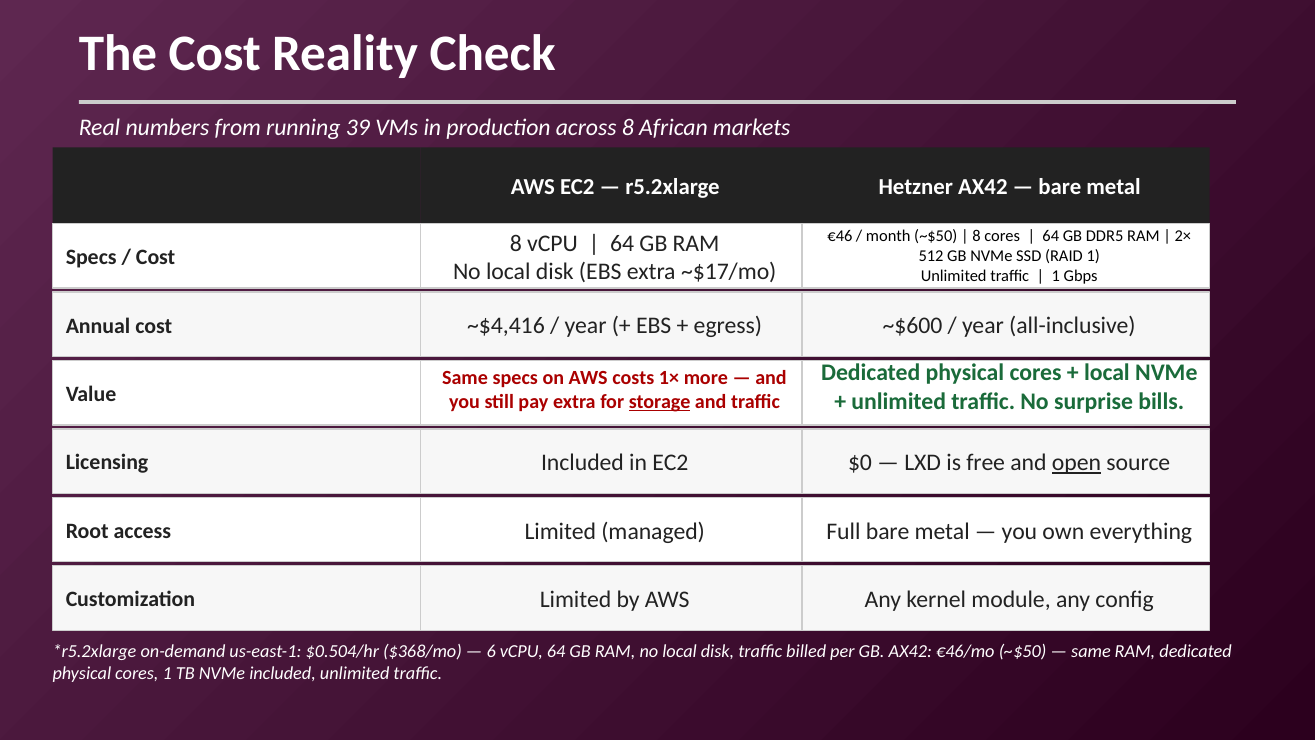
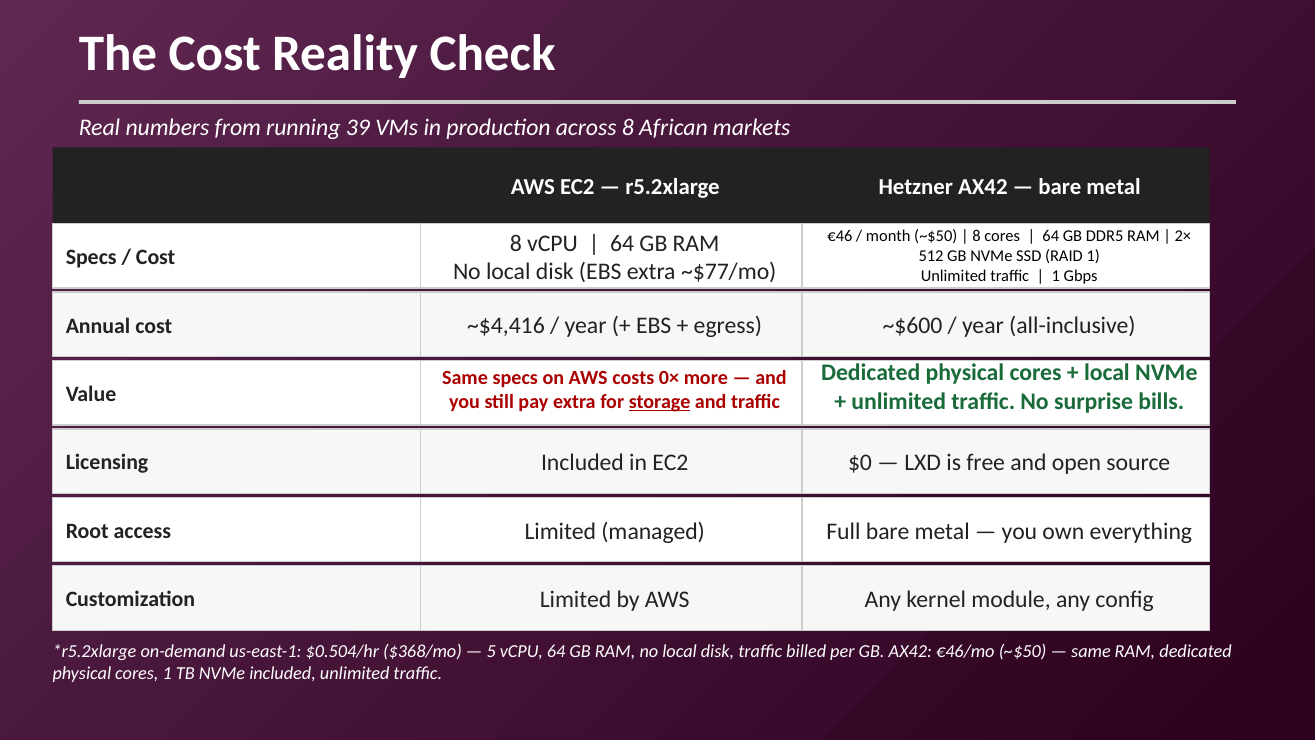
~$17/mo: ~$17/mo -> ~$77/mo
1×: 1× -> 0×
open underline: present -> none
6: 6 -> 5
